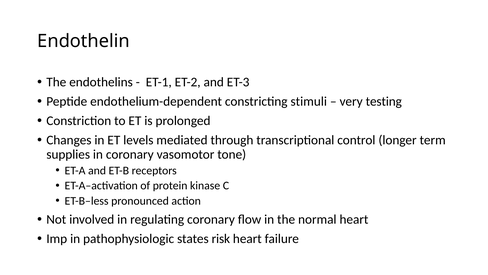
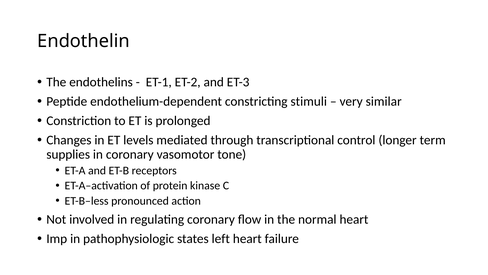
testing: testing -> similar
risk: risk -> left
